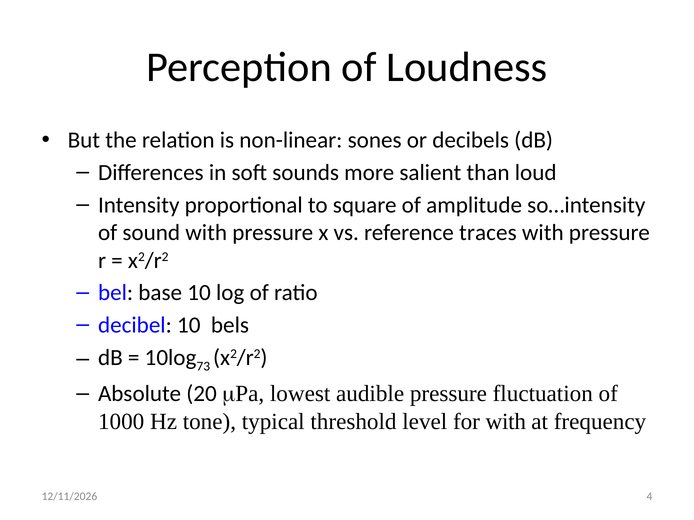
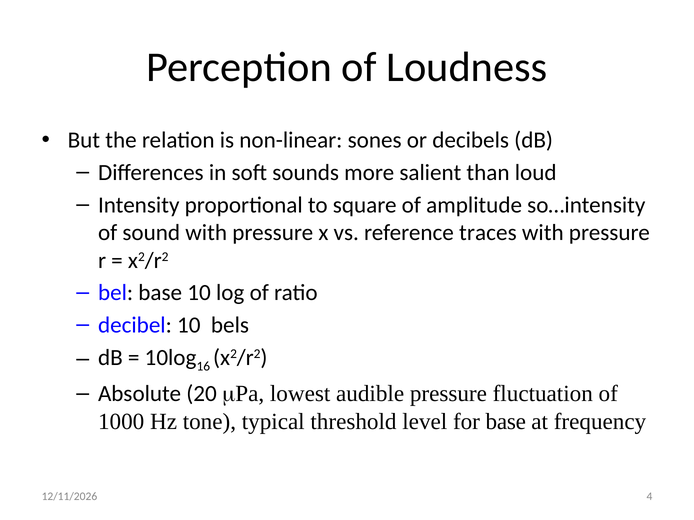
73: 73 -> 16
for with: with -> base
